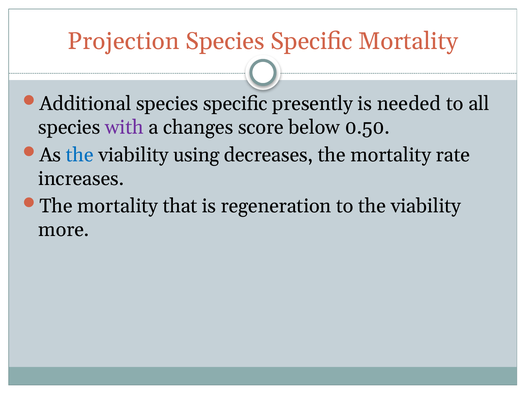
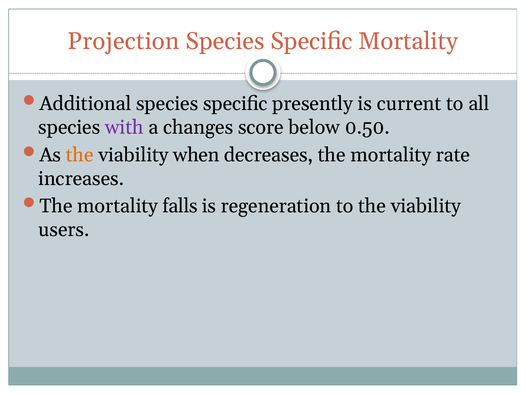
needed: needed -> current
the at (80, 155) colour: blue -> orange
using: using -> when
that: that -> falls
more: more -> users
